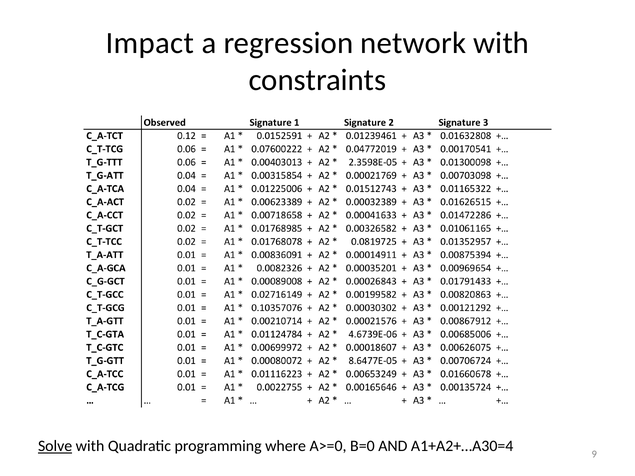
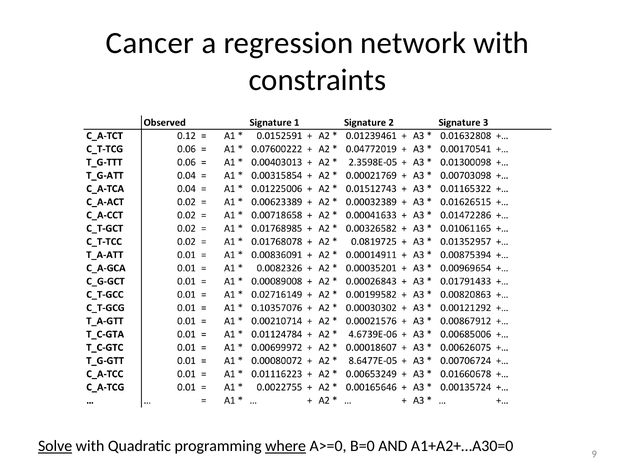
Impact: Impact -> Cancer
where underline: none -> present
A1+A2+…A30=4: A1+A2+…A30=4 -> A1+A2+…A30=0
